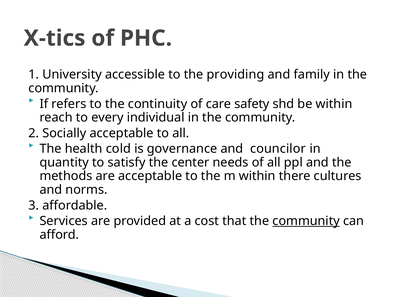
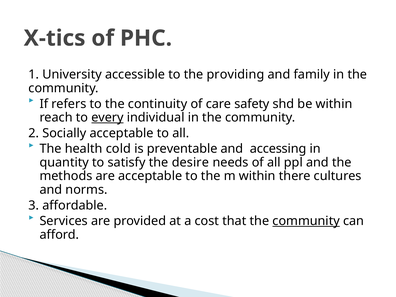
every underline: none -> present
governance: governance -> preventable
councilor: councilor -> accessing
center: center -> desire
